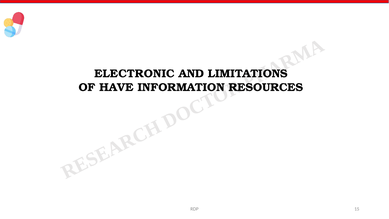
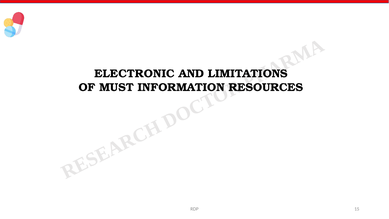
HAVE: HAVE -> MUST
